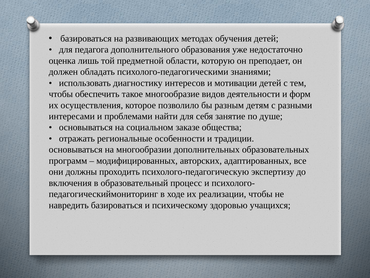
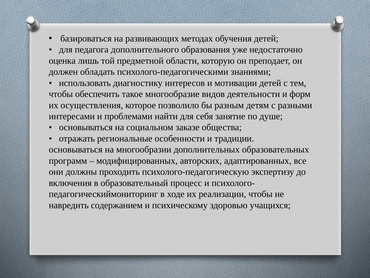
навредить базироваться: базироваться -> содержанием
